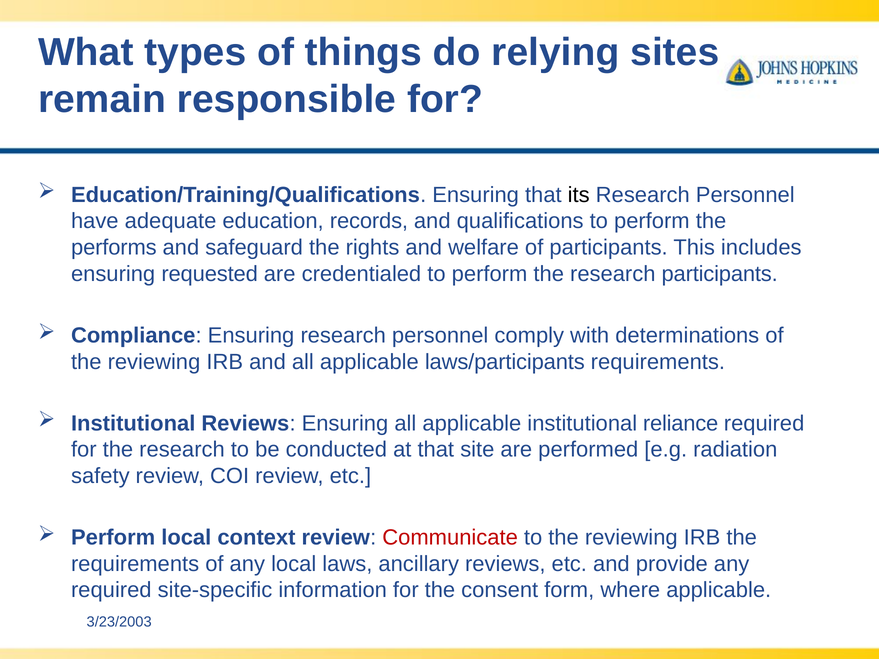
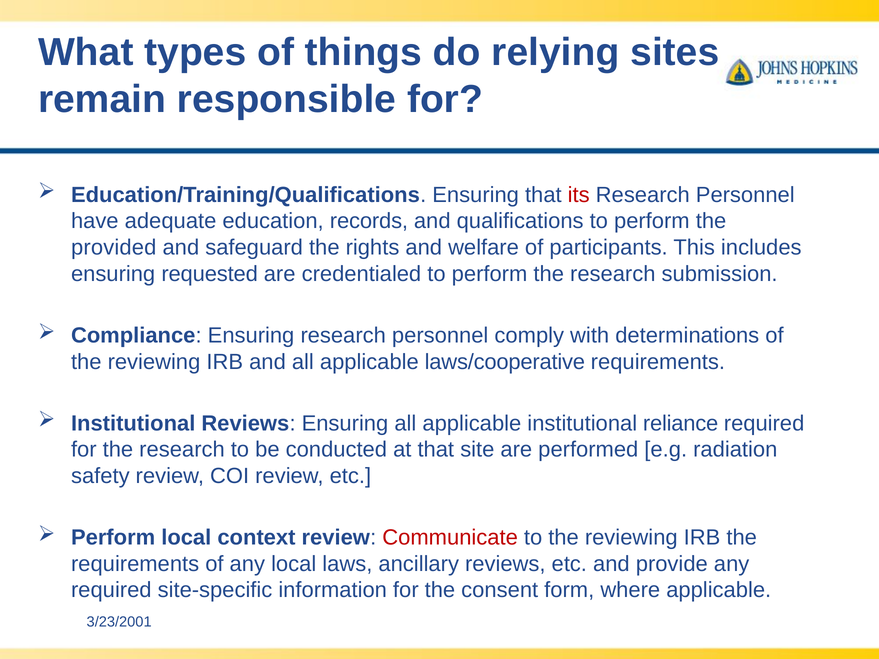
its colour: black -> red
performs: performs -> provided
research participants: participants -> submission
laws/participants: laws/participants -> laws/cooperative
3/23/2003: 3/23/2003 -> 3/23/2001
